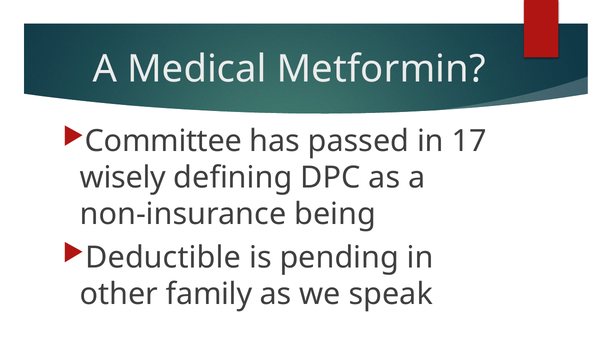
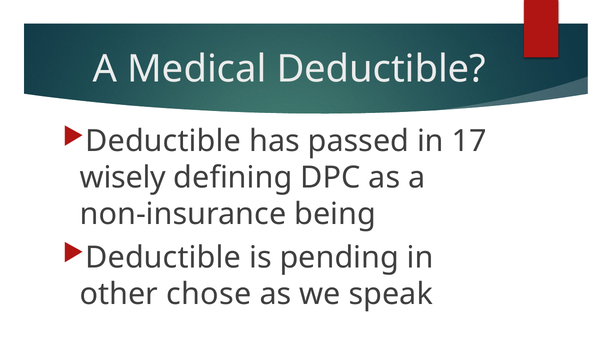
Medical Metformin: Metformin -> Deductible
Committee at (163, 141): Committee -> Deductible
family: family -> chose
